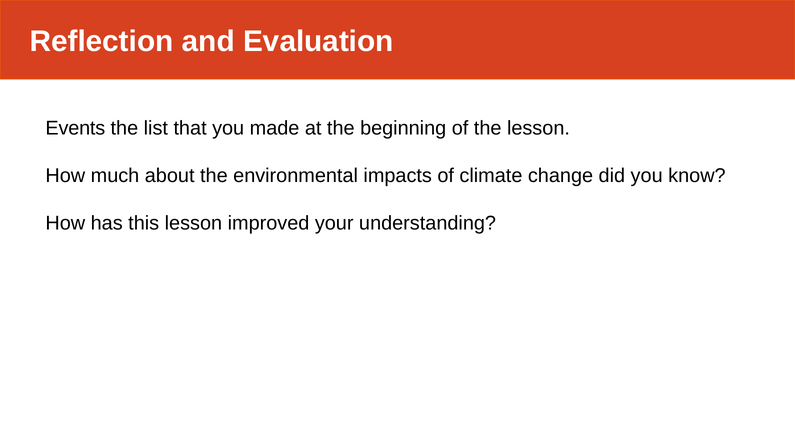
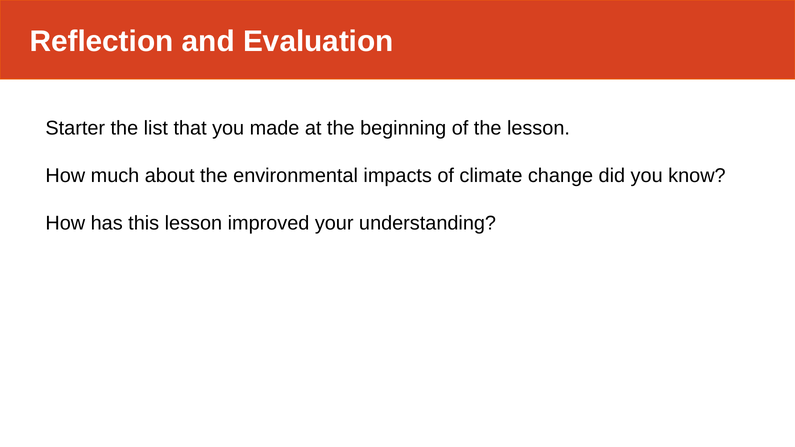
Events: Events -> Starter
